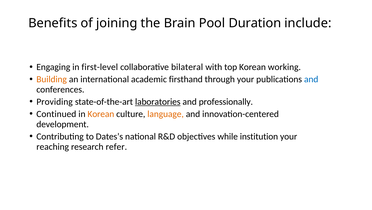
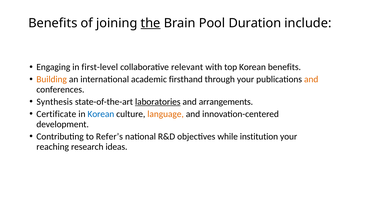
the underline: none -> present
bilateral: bilateral -> relevant
Korean working: working -> benefits
and at (311, 79) colour: blue -> orange
Providing: Providing -> Synthesis
professionally: professionally -> arrangements
Continued: Continued -> Certificate
Korean at (101, 114) colour: orange -> blue
Dates’s: Dates’s -> Refer’s
refer: refer -> ideas
